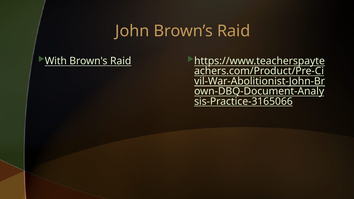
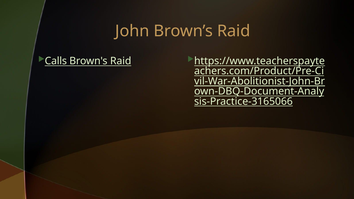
With: With -> Calls
